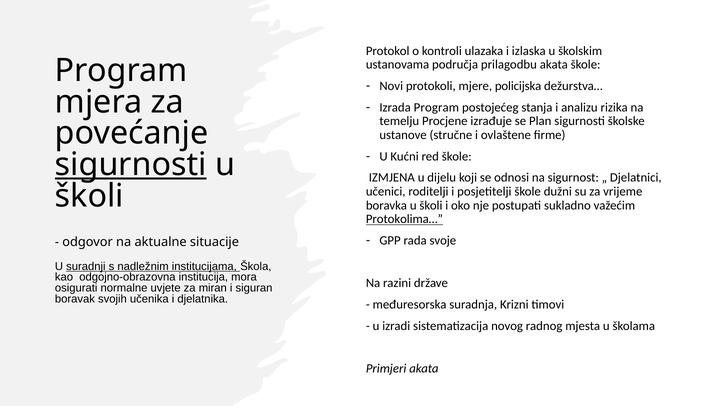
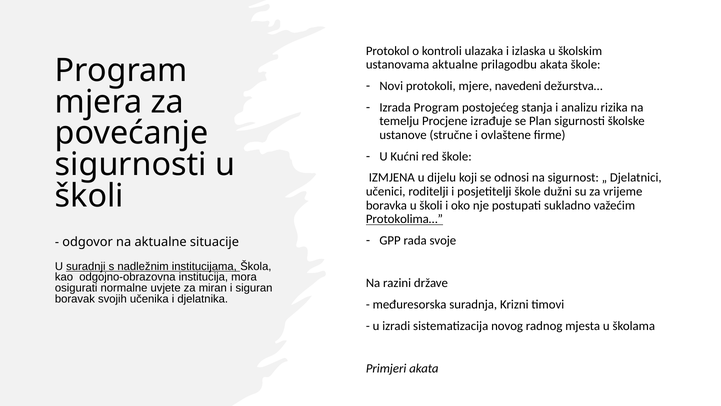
ustanovama područja: područja -> aktualne
policijska: policijska -> navedeni
sigurnosti at (131, 164) underline: present -> none
